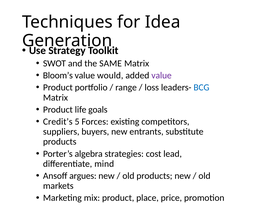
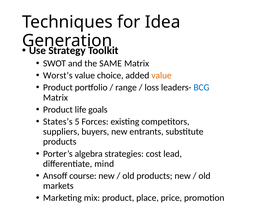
Bloom’s: Bloom’s -> Worst’s
would: would -> choice
value at (162, 75) colour: purple -> orange
Credit’s: Credit’s -> States’s
argues: argues -> course
